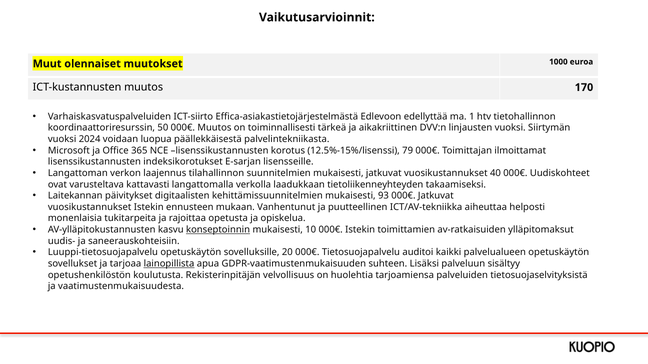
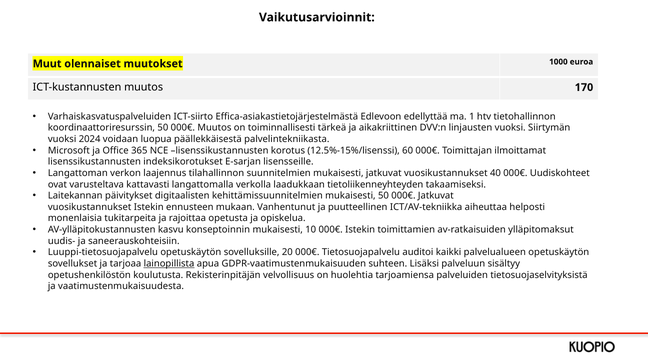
79: 79 -> 60
mukaisesti 93: 93 -> 50
konseptoinnin underline: present -> none
